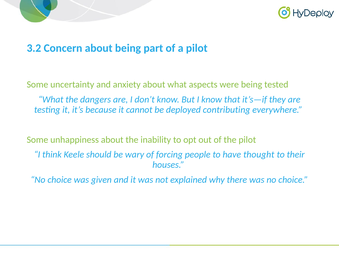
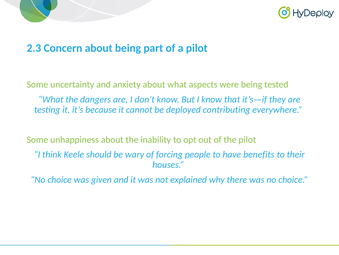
3.2: 3.2 -> 2.3
thought: thought -> benefits
